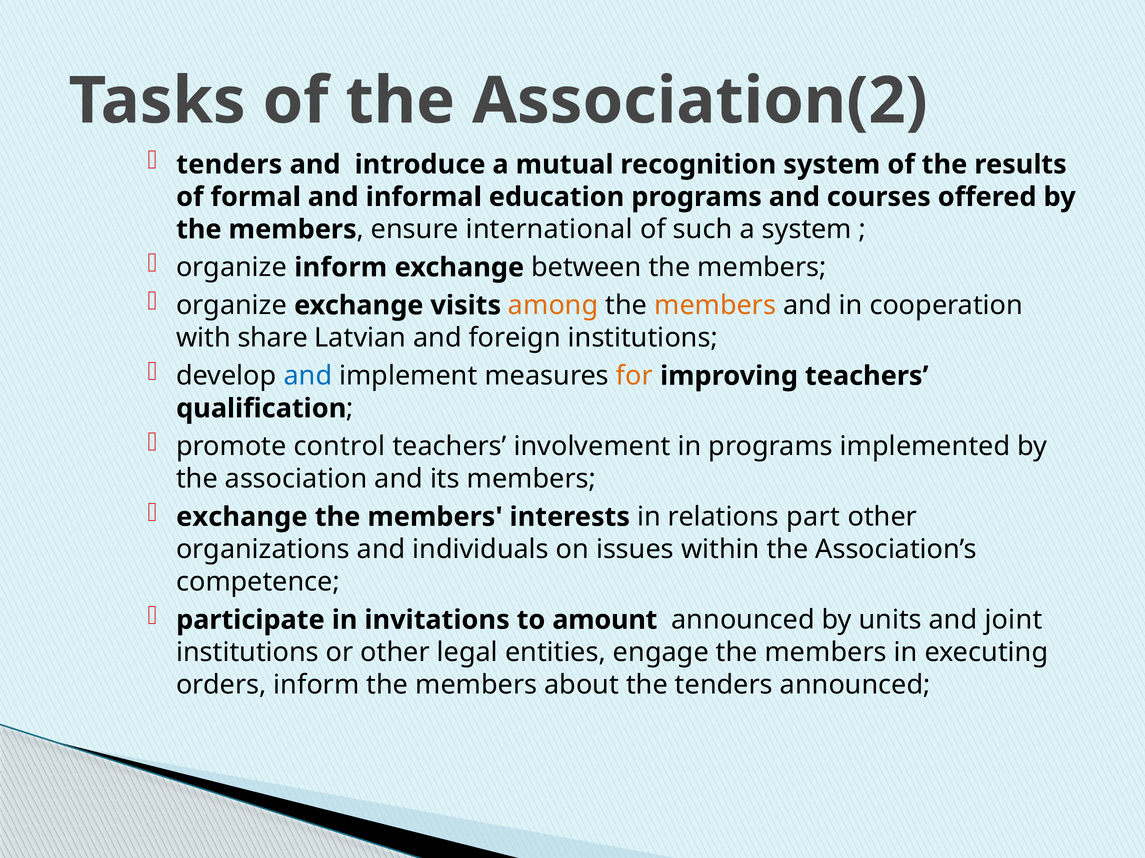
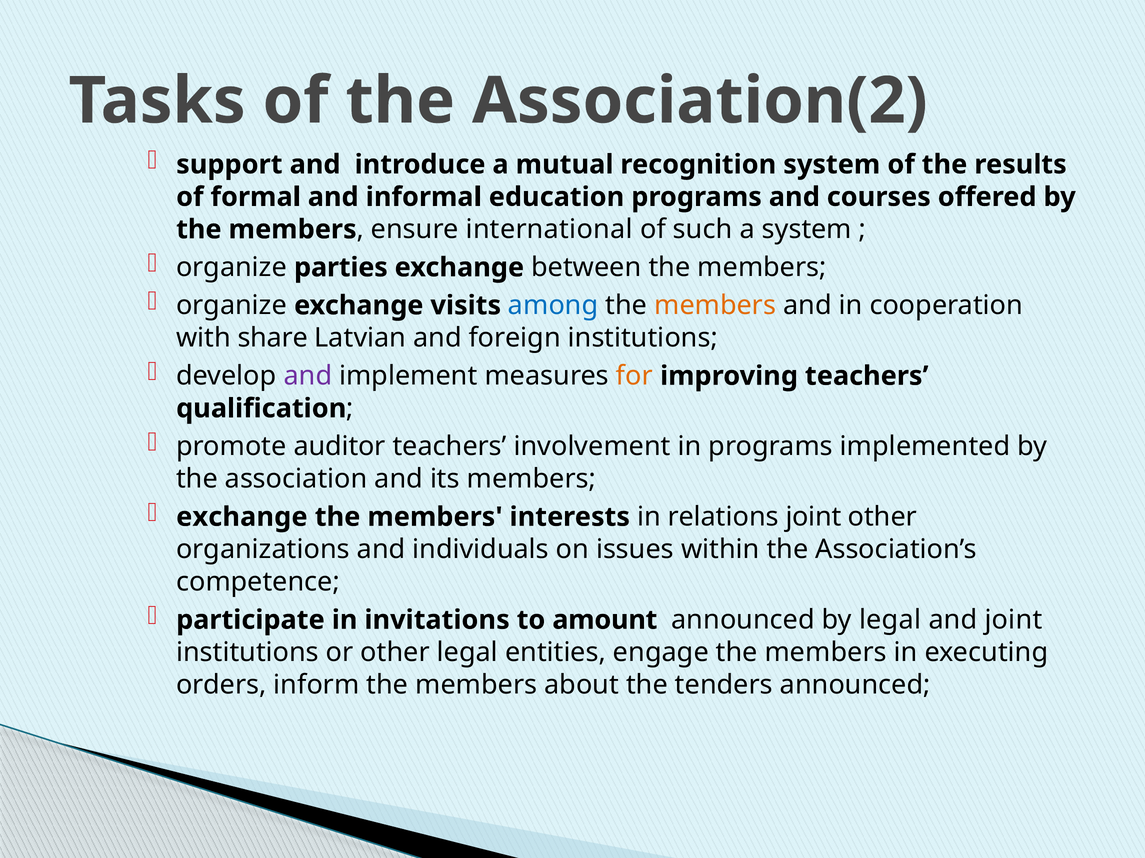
tenders at (229, 165): tenders -> support
organize inform: inform -> parties
among colour: orange -> blue
and at (308, 376) colour: blue -> purple
control: control -> auditor
relations part: part -> joint
by units: units -> legal
